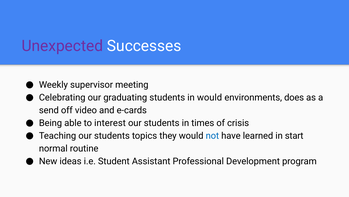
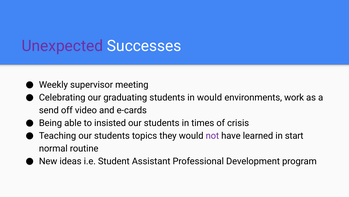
does: does -> work
interest: interest -> insisted
not colour: blue -> purple
